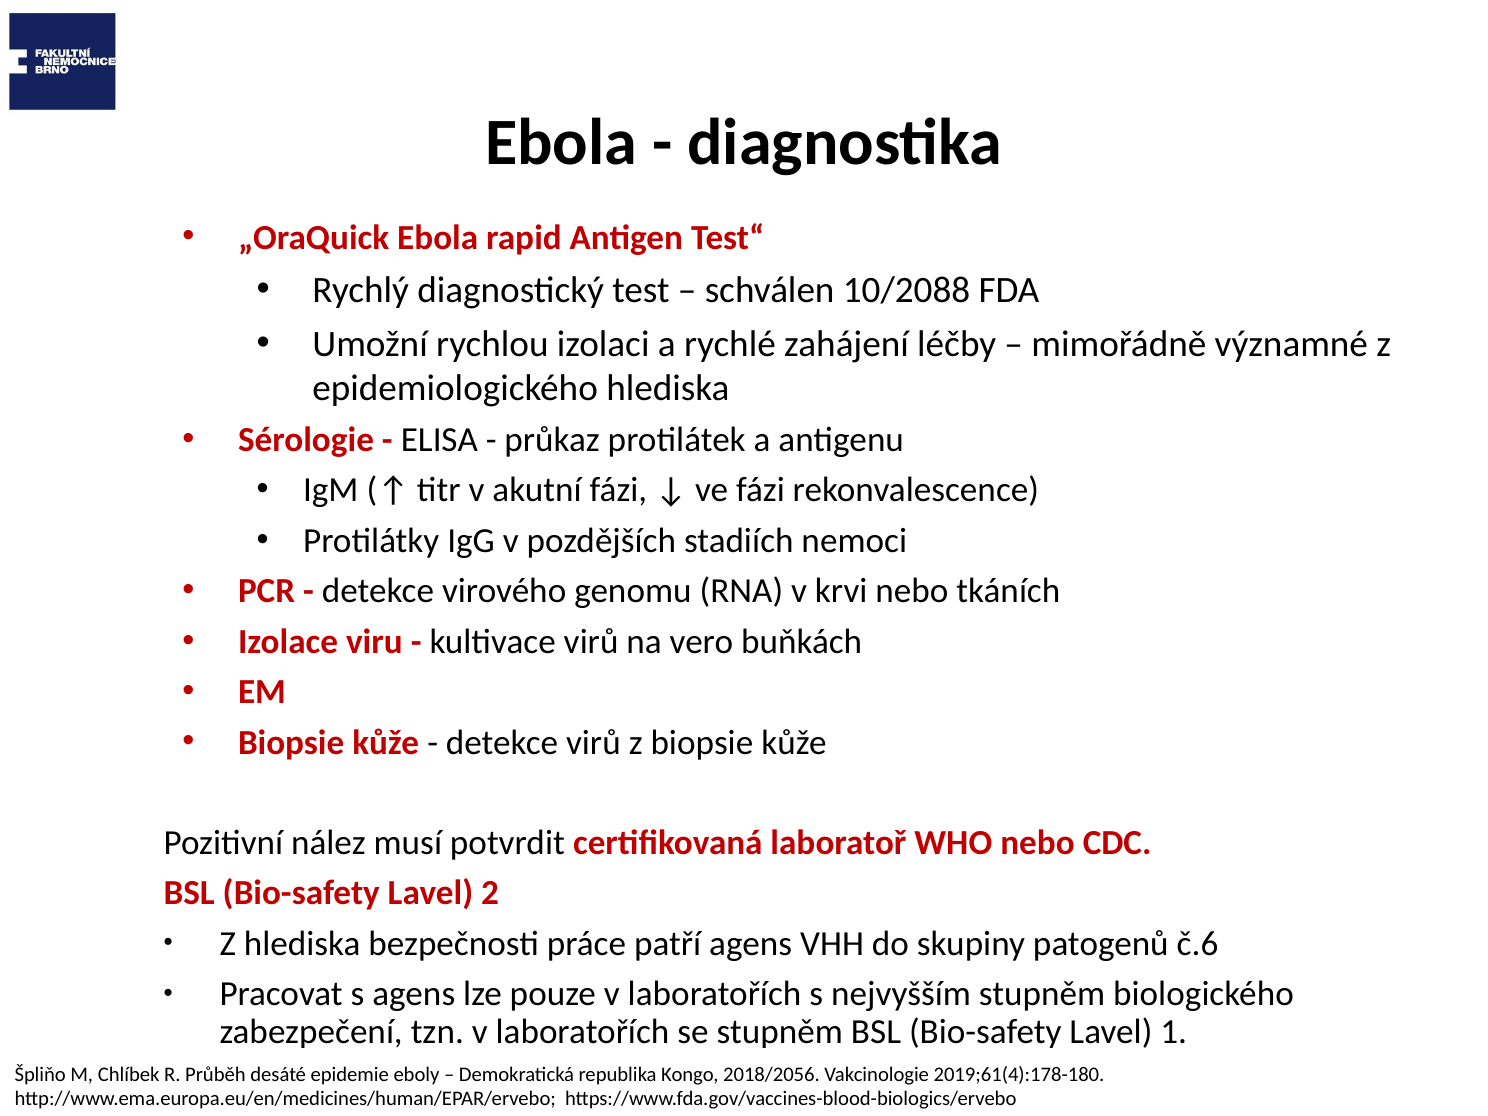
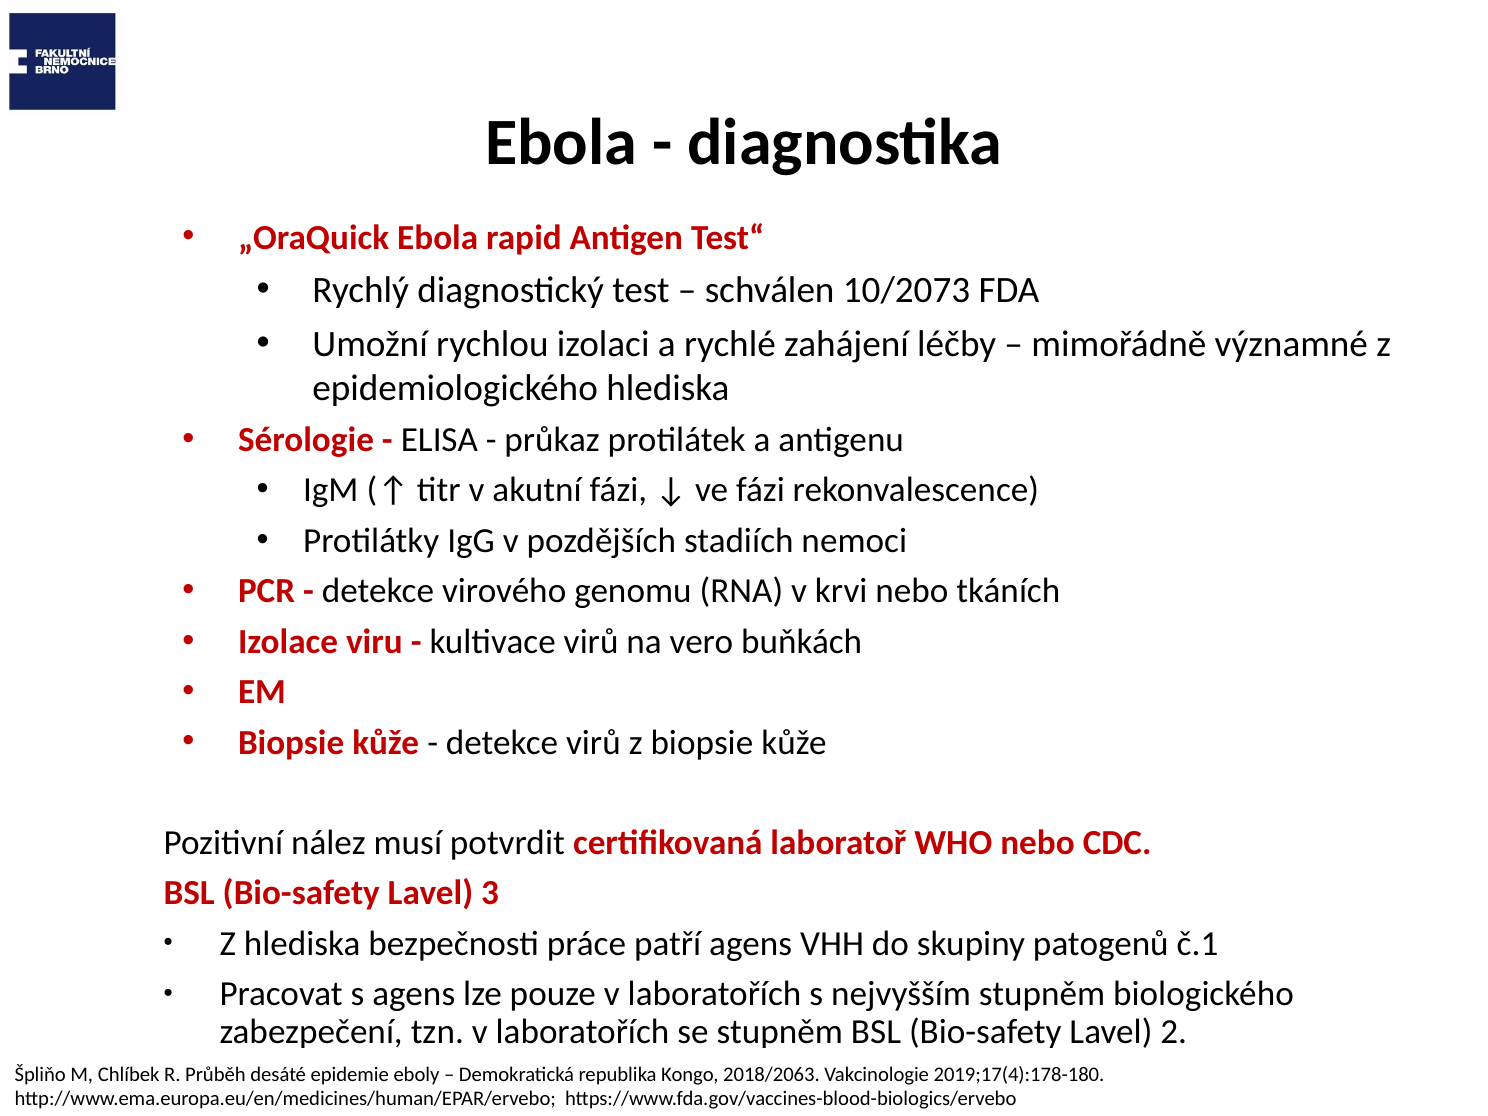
10/2088: 10/2088 -> 10/2073
2: 2 -> 3
č.6: č.6 -> č.1
1: 1 -> 2
2018/2056: 2018/2056 -> 2018/2063
2019;61(4):178-180: 2019;61(4):178-180 -> 2019;17(4):178-180
